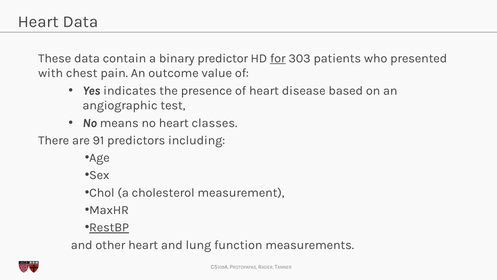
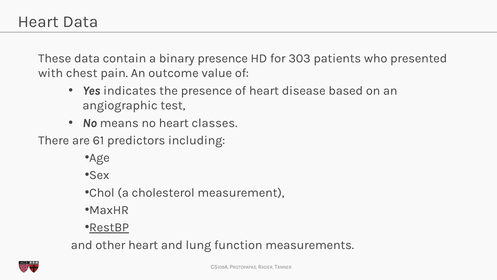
binary predictor: predictor -> presence
for underline: present -> none
91: 91 -> 61
